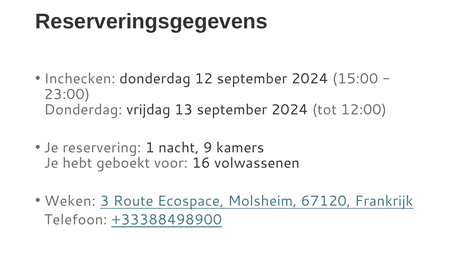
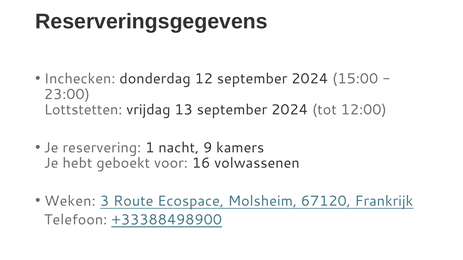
Donderdag at (83, 110): Donderdag -> Lottstetten
